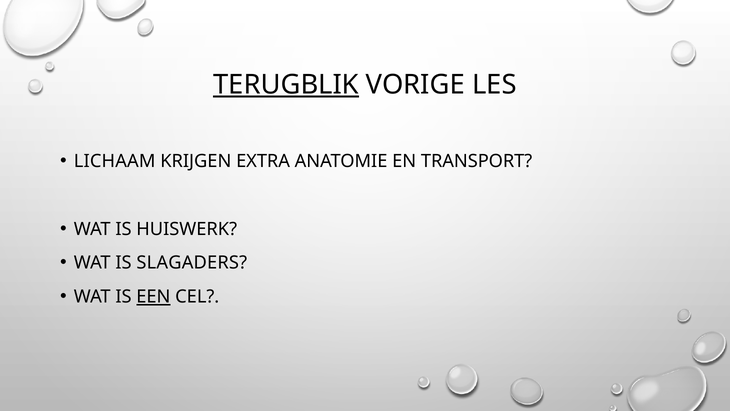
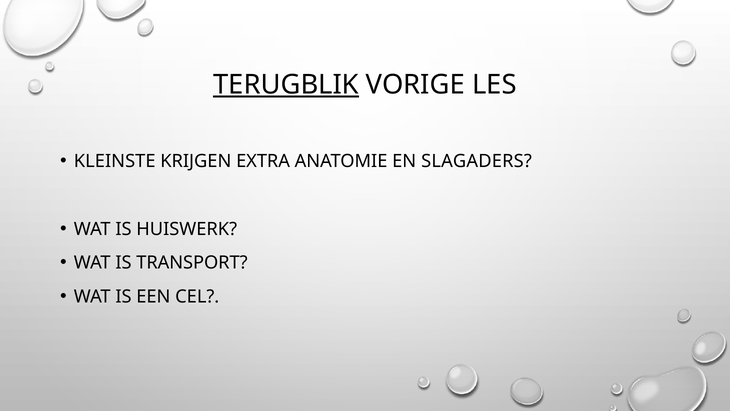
LICHAAM: LICHAAM -> KLEINSTE
TRANSPORT: TRANSPORT -> SLAGADERS
SLAGADERS: SLAGADERS -> TRANSPORT
EEN underline: present -> none
